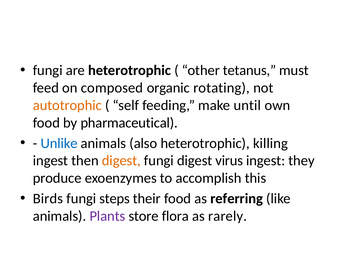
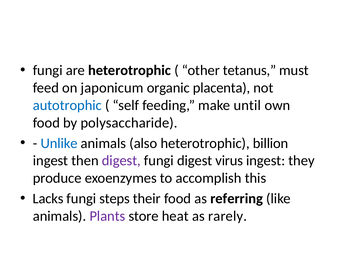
composed: composed -> japonicum
rotating: rotating -> placenta
autotrophic colour: orange -> blue
pharmaceutical: pharmaceutical -> polysaccharide
killing: killing -> billion
digest at (121, 160) colour: orange -> purple
Birds: Birds -> Lacks
flora: flora -> heat
